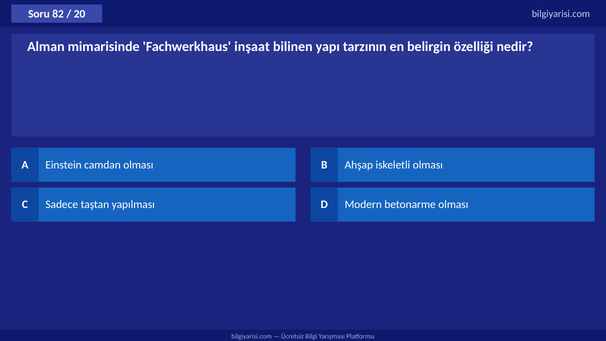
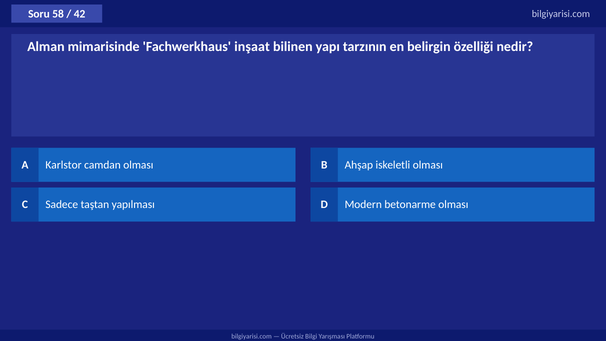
82: 82 -> 58
20: 20 -> 42
Einstein: Einstein -> Karlstor
